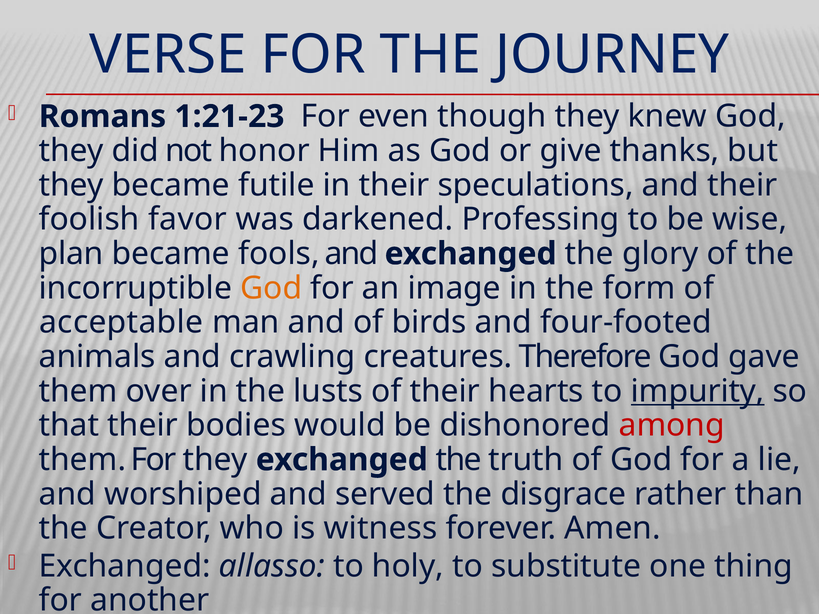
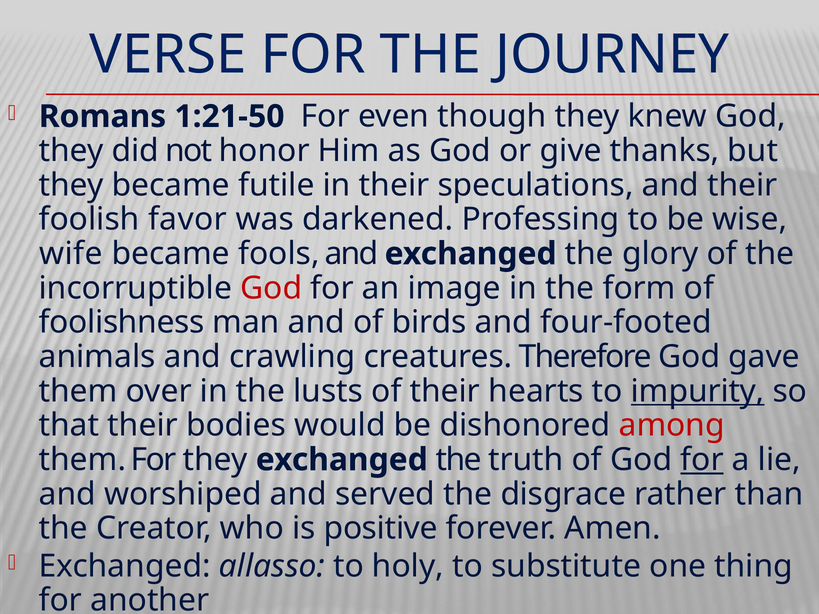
1:21-23: 1:21-23 -> 1:21-50
plan: plan -> wife
God at (271, 288) colour: orange -> red
acceptable: acceptable -> foolishness
for at (702, 460) underline: none -> present
witness: witness -> positive
